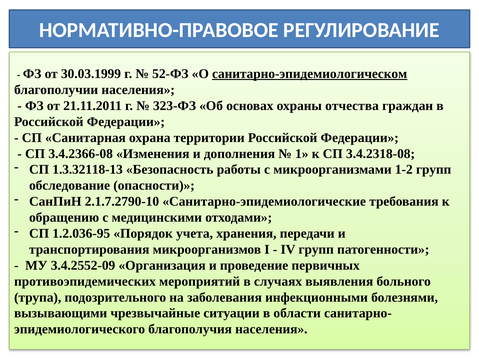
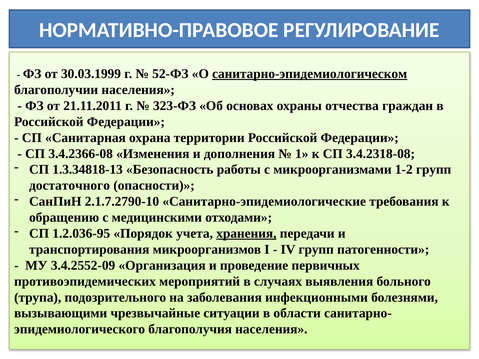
1.3.32118-13: 1.3.32118-13 -> 1.3.34818-13
обследование: обследование -> достаточного
хранения underline: none -> present
